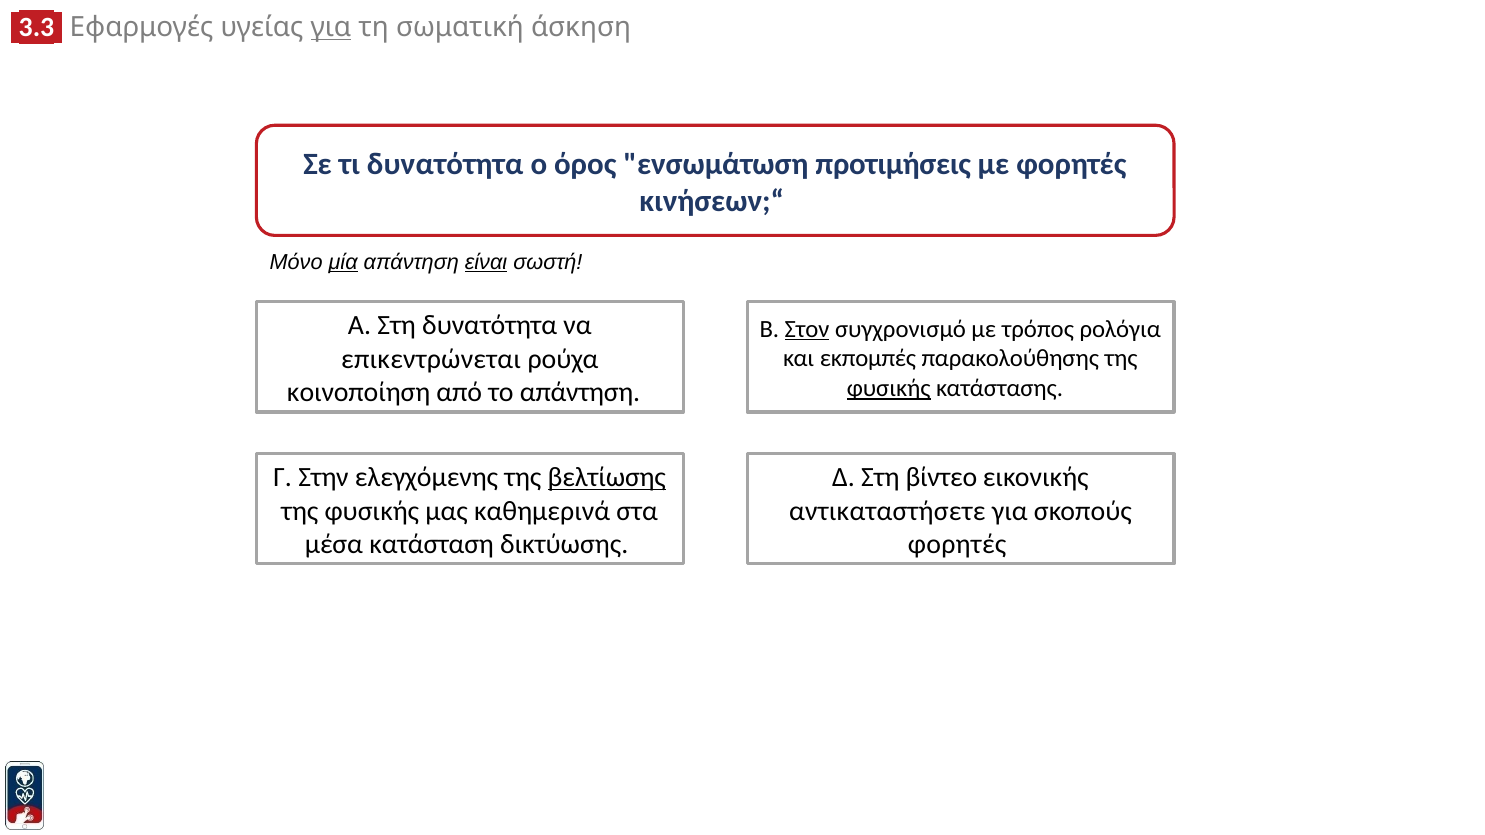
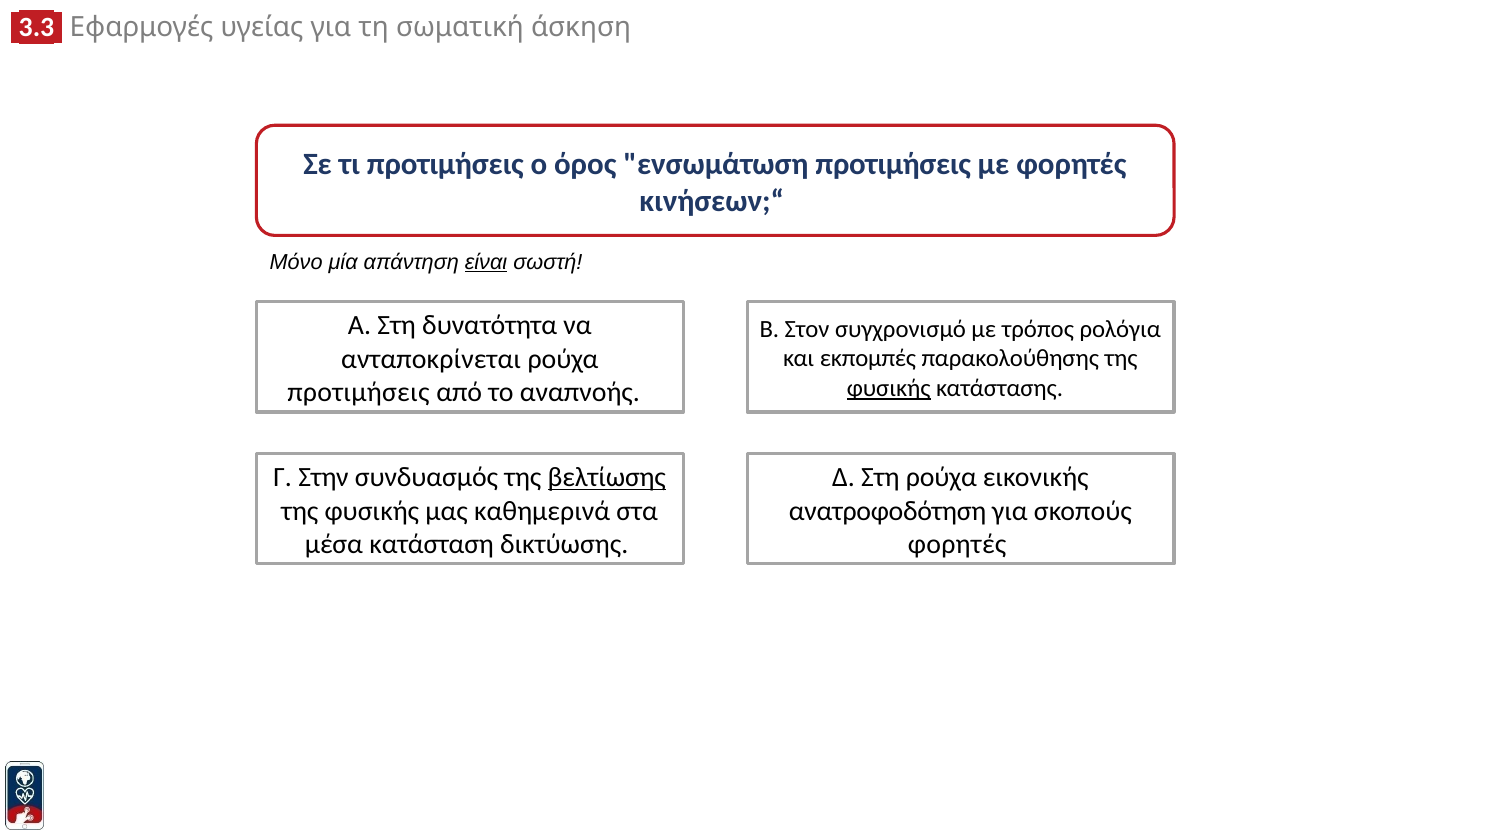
για at (331, 28) underline: present -> none
τι δυνατότητα: δυνατότητα -> προτιμήσεις
μία underline: present -> none
Στον underline: present -> none
επικεντρώνεται: επικεντρώνεται -> ανταποκρίνεται
κοινοποίηση at (359, 392): κοινοποίηση -> προτιμήσεις
το απάντηση: απάντηση -> αναπνοής
ελεγχόμενης: ελεγχόμενης -> συνδυασμός
Στη βίντεο: βίντεο -> ρούχα
αντικαταστήσετε: αντικαταστήσετε -> ανατροφοδότηση
